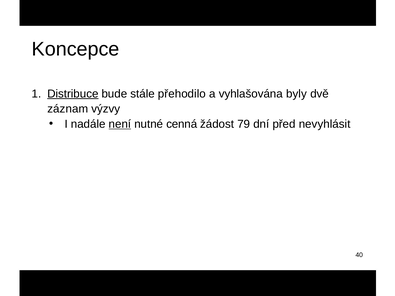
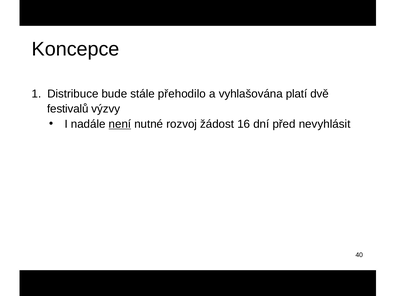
Distribuce underline: present -> none
byly: byly -> platí
záznam: záznam -> festivalů
cenná: cenná -> rozvoj
79: 79 -> 16
